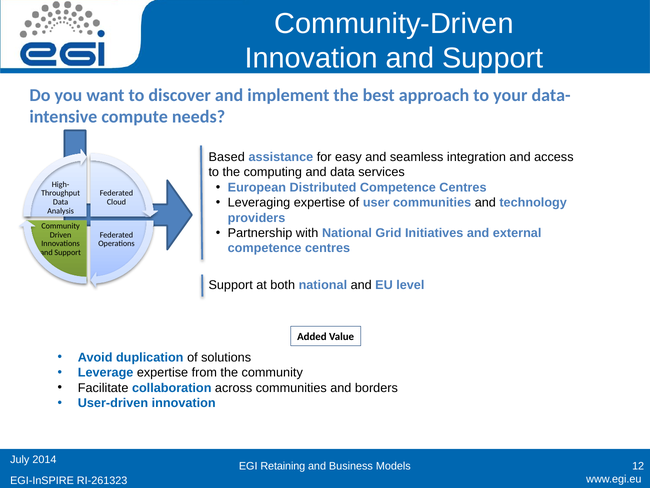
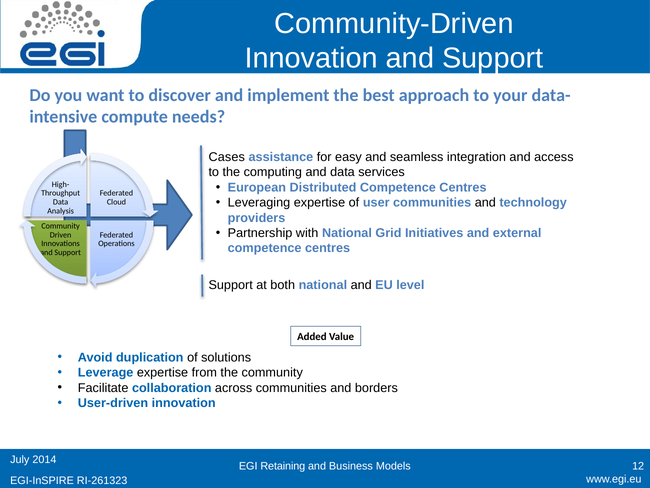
Based: Based -> Cases
